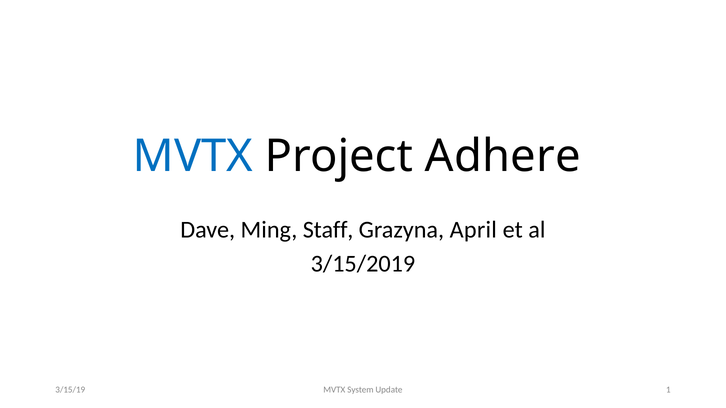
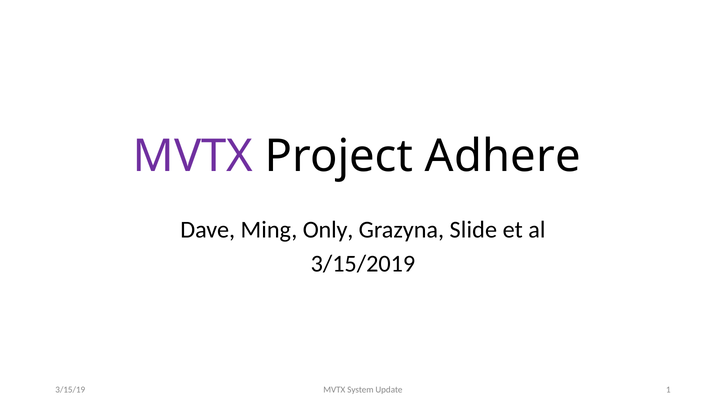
MVTX at (193, 157) colour: blue -> purple
Staff: Staff -> Only
April: April -> Slide
